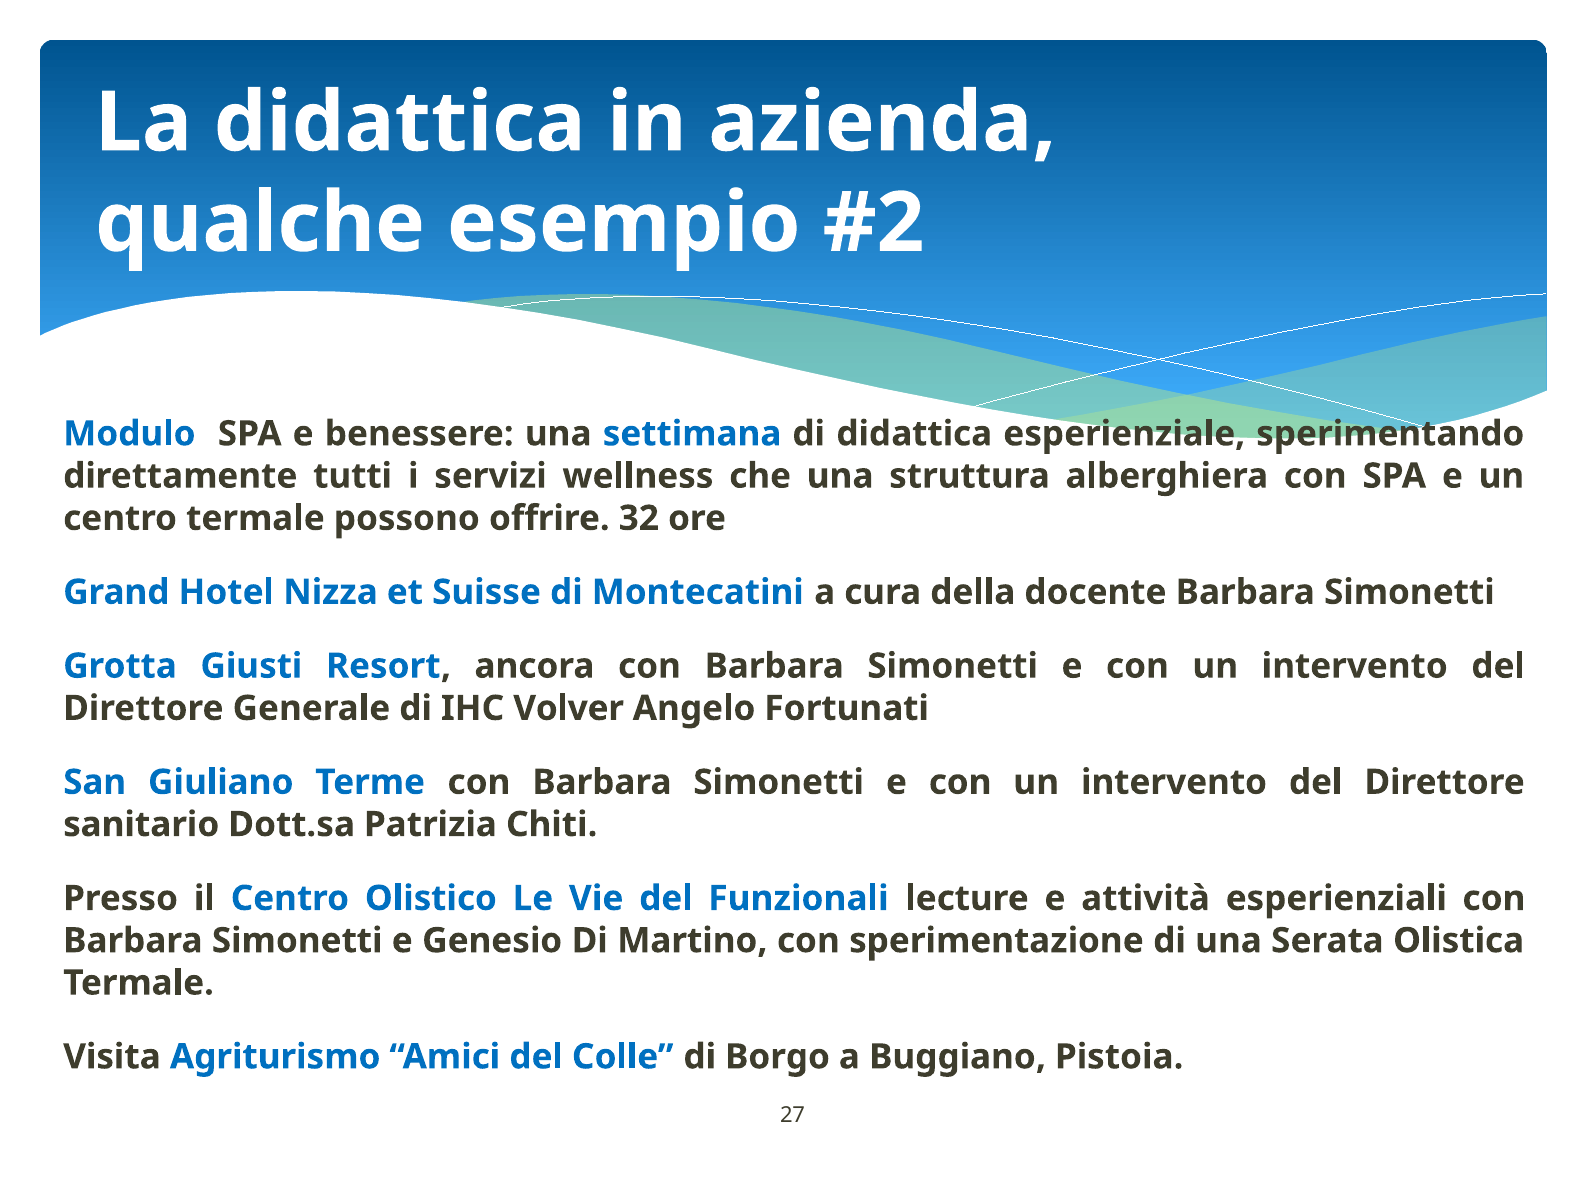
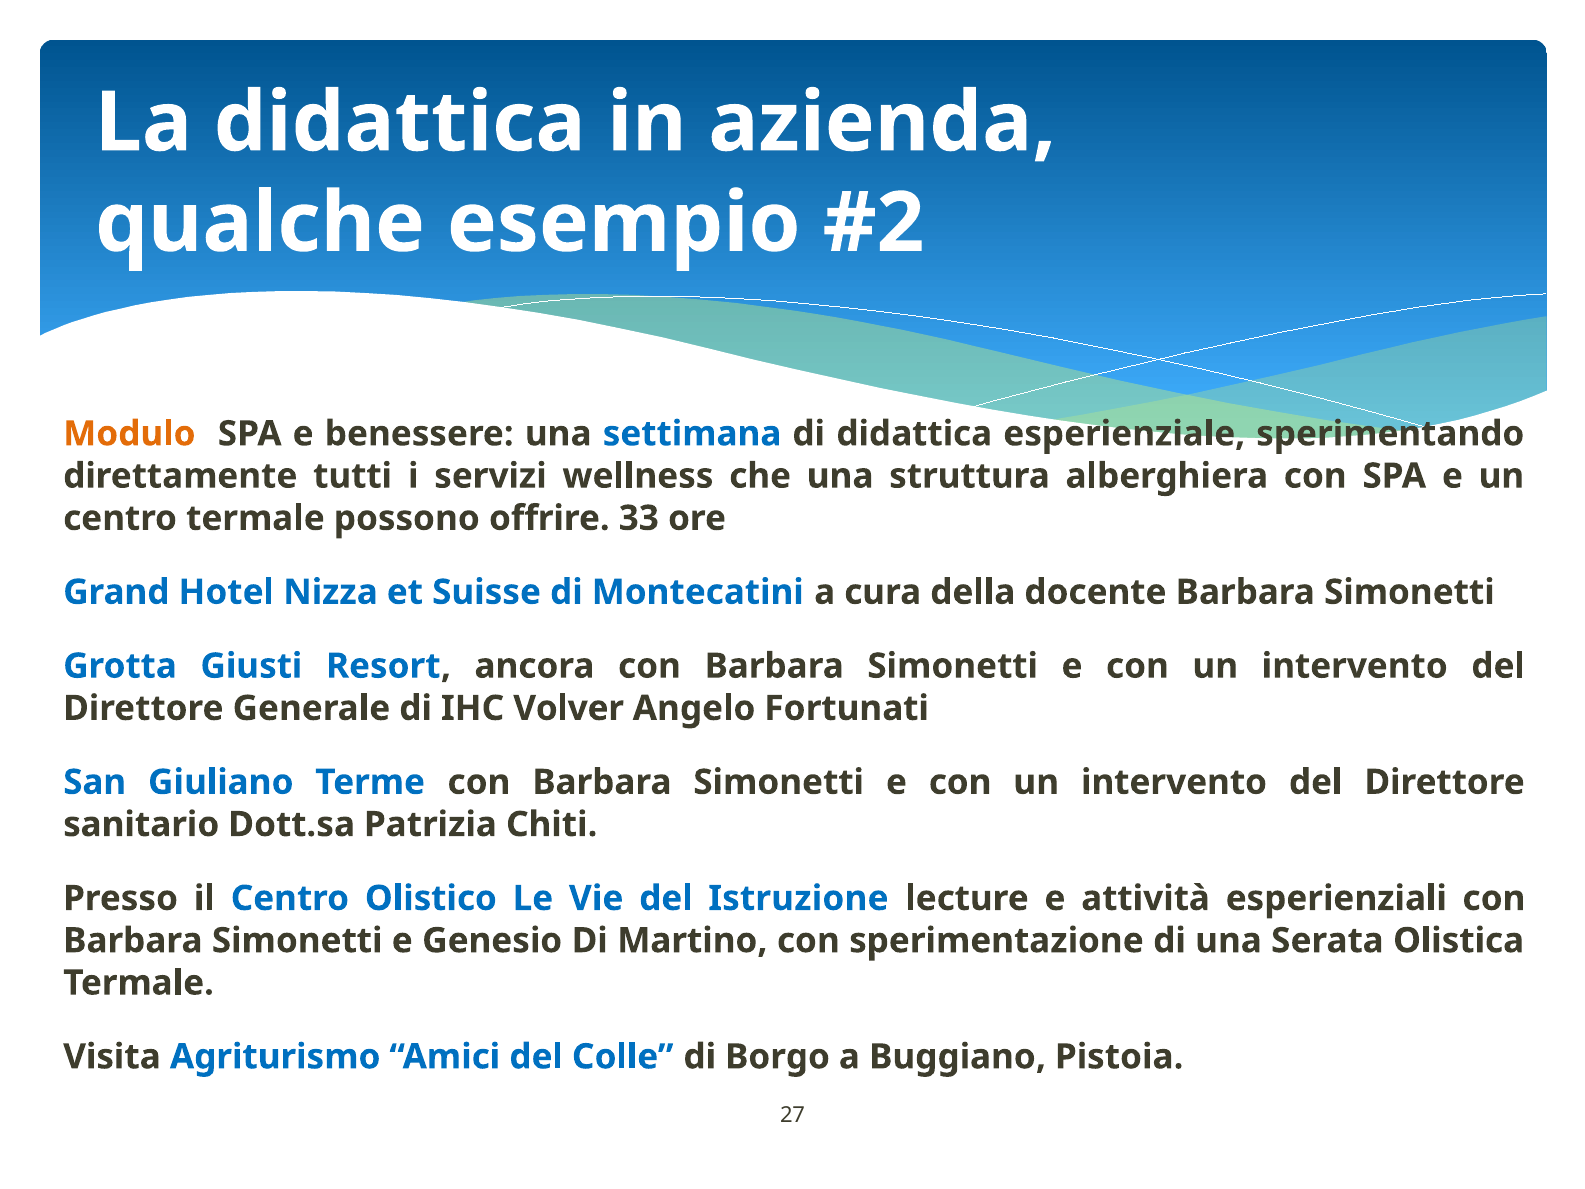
Modulo colour: blue -> orange
32: 32 -> 33
Funzionali: Funzionali -> Istruzione
